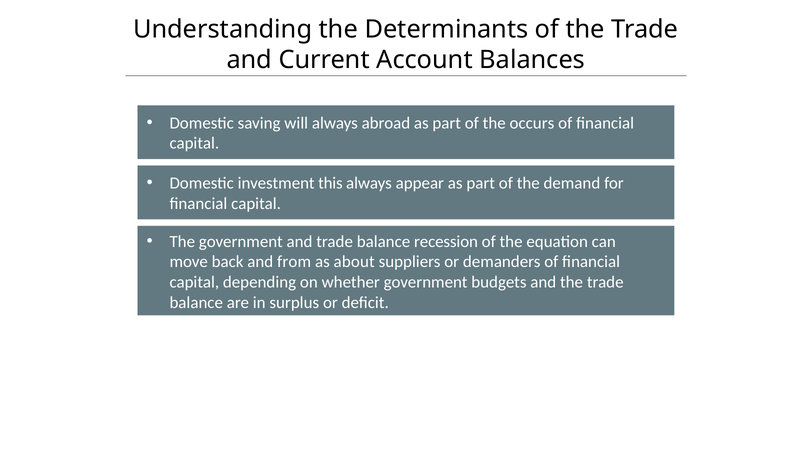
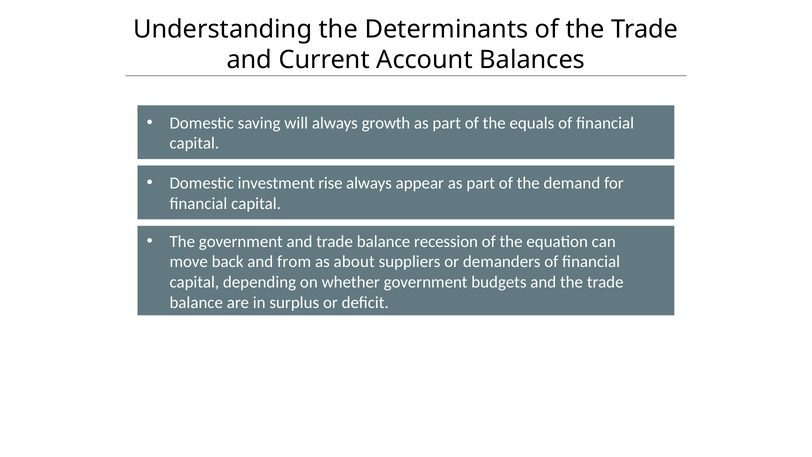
abroad: abroad -> growth
occurs: occurs -> equals
this: this -> rise
